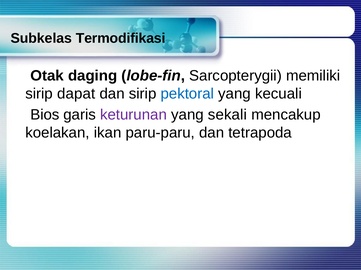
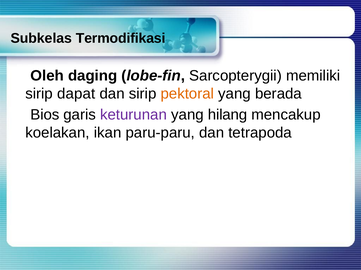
Otak: Otak -> Oleh
pektoral colour: blue -> orange
kecuali: kecuali -> berada
sekali: sekali -> hilang
